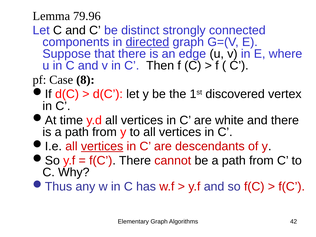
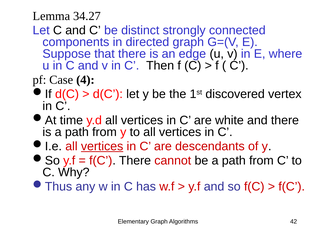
79.96: 79.96 -> 34.27
directed underline: present -> none
8: 8 -> 4
